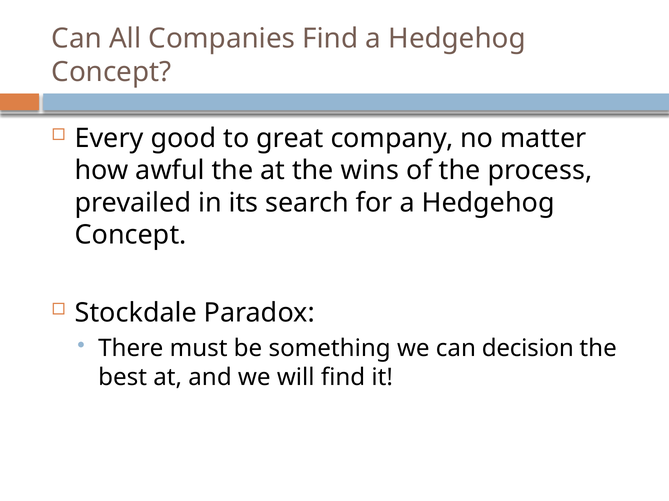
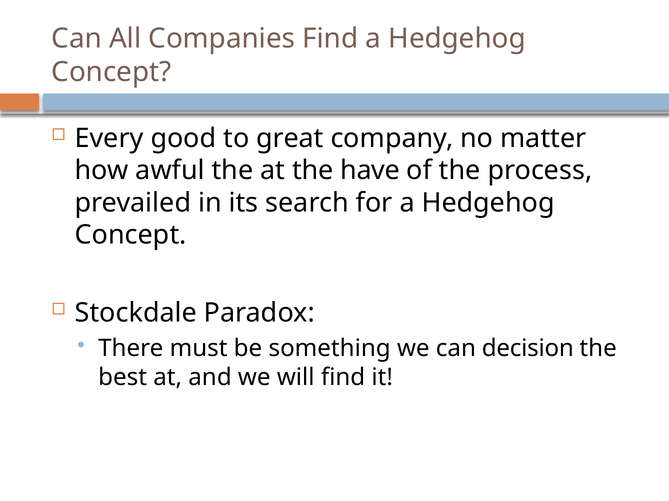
wins: wins -> have
